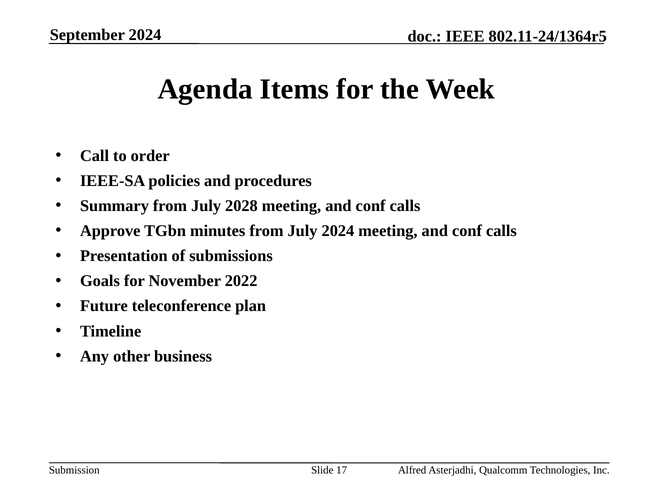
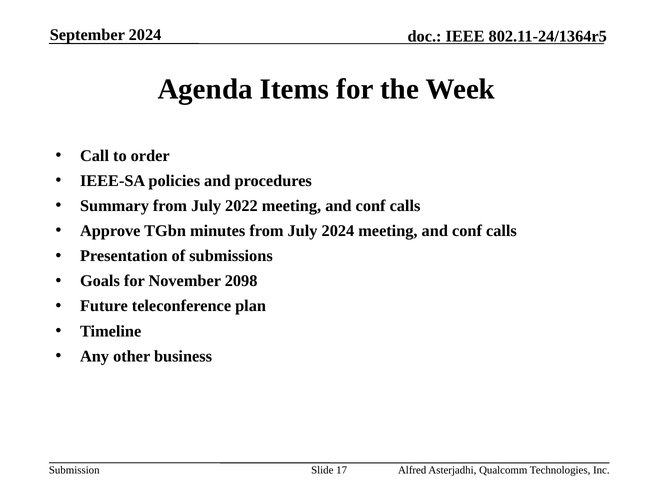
2028: 2028 -> 2022
2022: 2022 -> 2098
